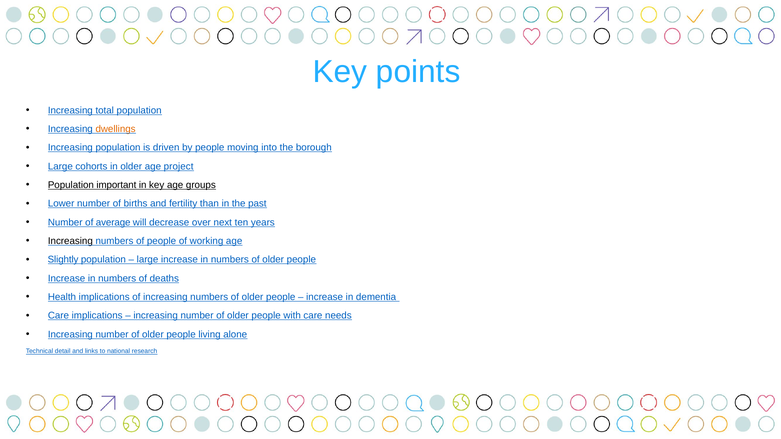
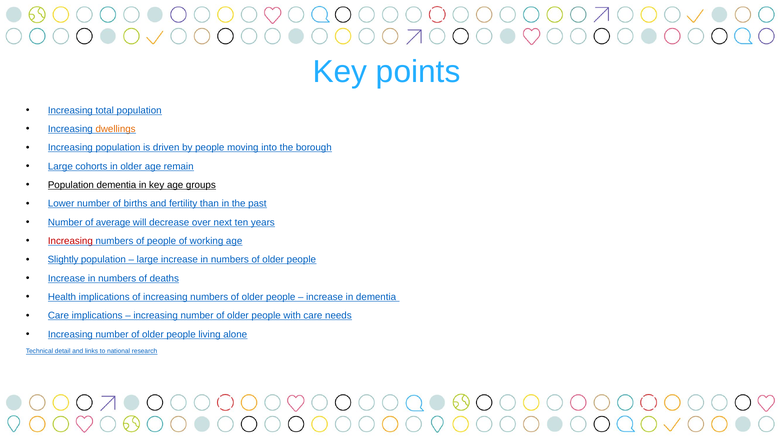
project: project -> remain
Population important: important -> dementia
Increasing at (70, 241) colour: black -> red
